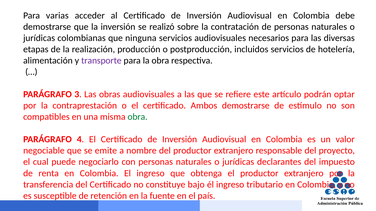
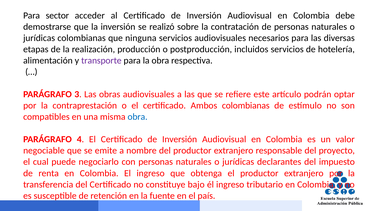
varias: varias -> sector
Ambos demostrarse: demostrarse -> colombianas
obra at (138, 117) colour: green -> blue
